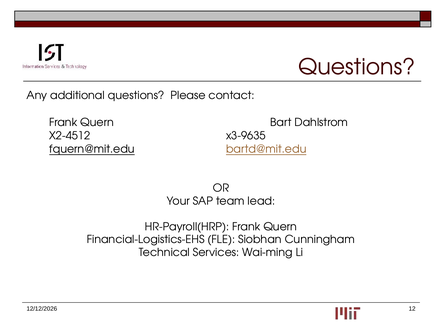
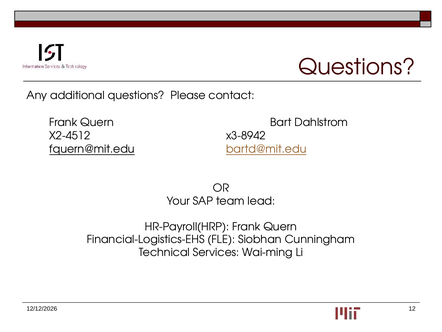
x3-9635: x3-9635 -> x3-8942
